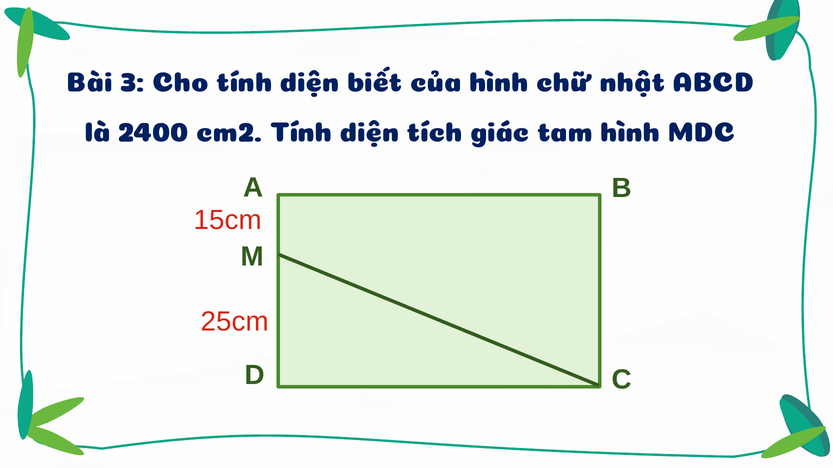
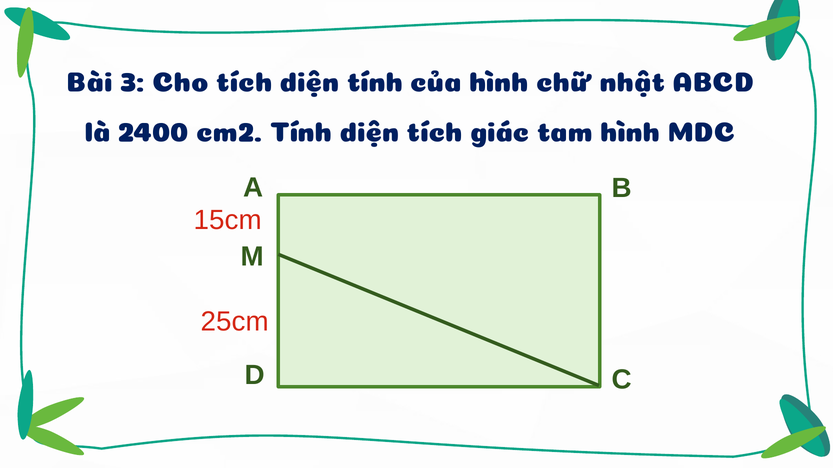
Cho tính: tính -> tích
diện biết: biết -> tính
